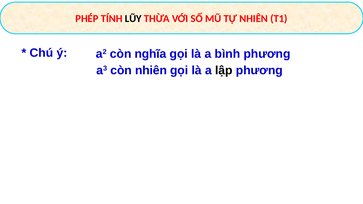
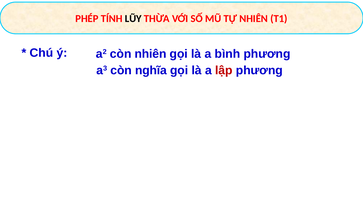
còn nghĩa: nghĩa -> nhiên
còn nhiên: nhiên -> nghĩa
lập colour: black -> red
